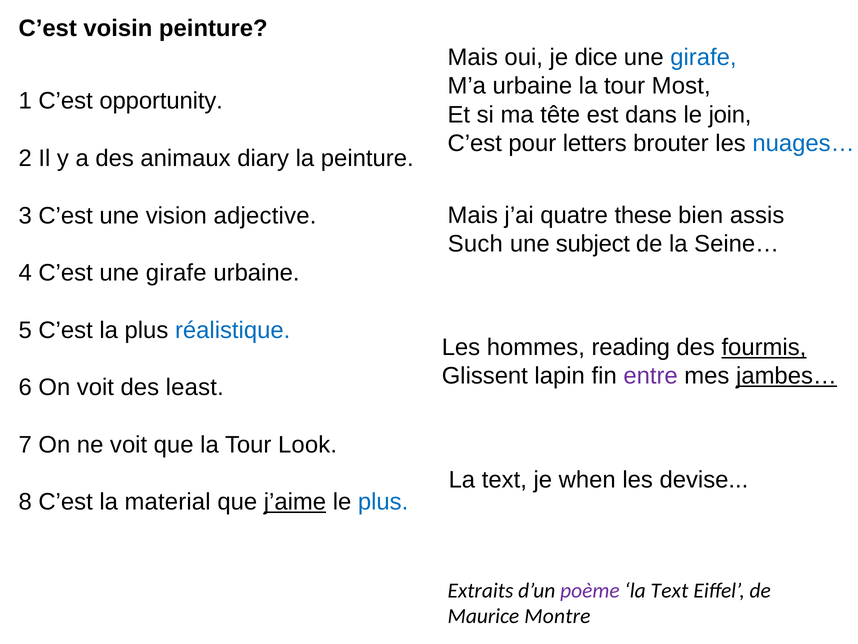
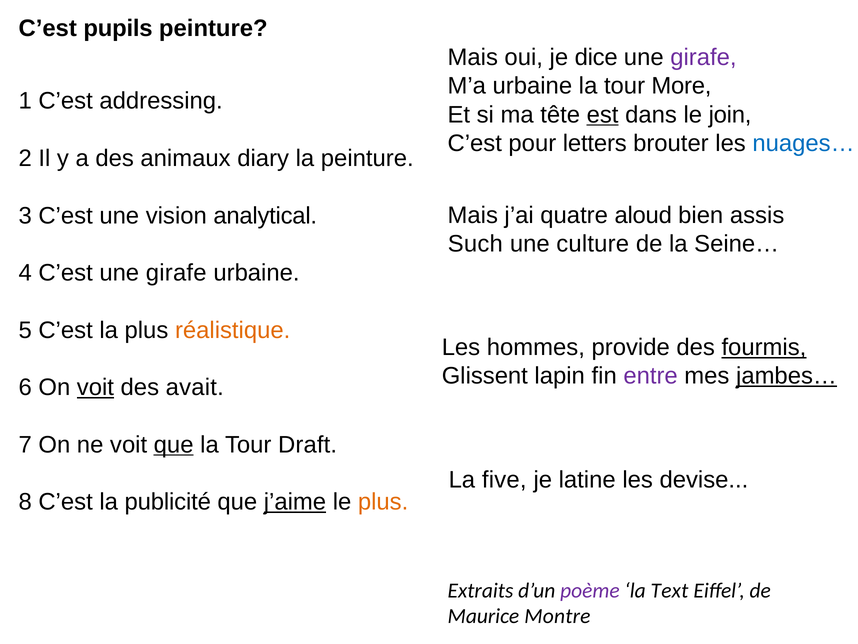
voisin: voisin -> pupils
girafe at (703, 57) colour: blue -> purple
Most: Most -> More
opportunity: opportunity -> addressing
est underline: none -> present
these: these -> aloud
adjective: adjective -> analytical
subject: subject -> culture
réalistique colour: blue -> orange
reading: reading -> provide
voit at (95, 387) underline: none -> present
least: least -> avait
que at (174, 444) underline: none -> present
Look: Look -> Draft
text at (504, 479): text -> five
when: when -> latine
material: material -> publicité
plus at (383, 502) colour: blue -> orange
